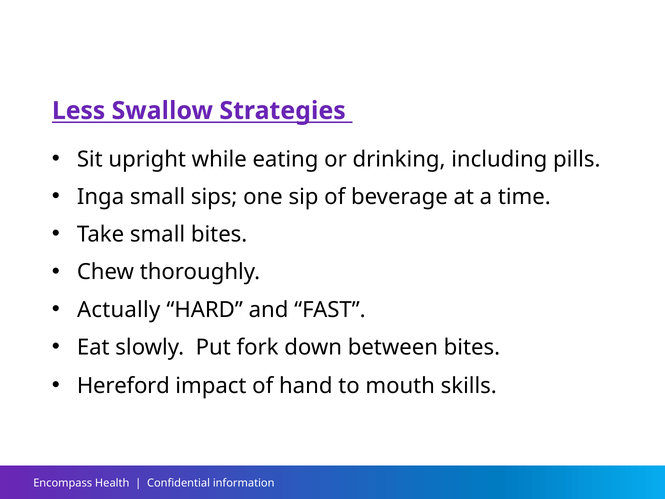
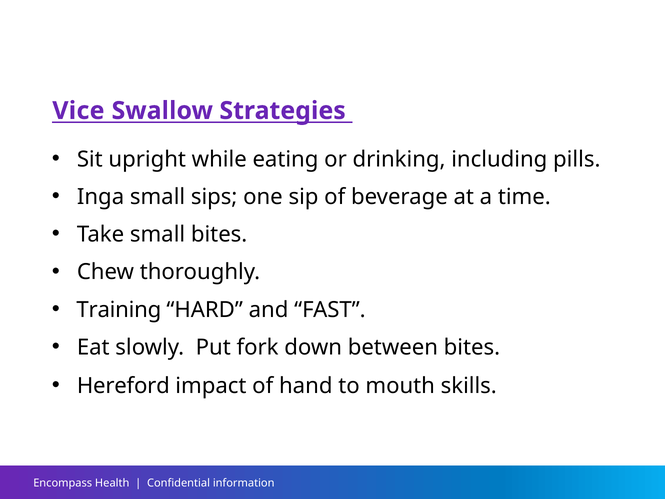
Less: Less -> Vice
Actually: Actually -> Training
